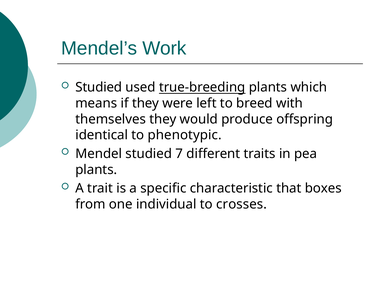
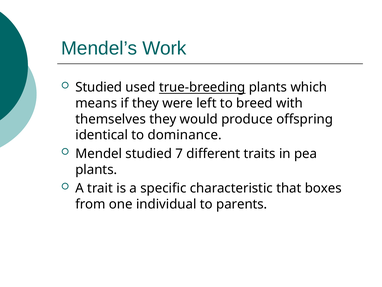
phenotypic: phenotypic -> dominance
crosses: crosses -> parents
